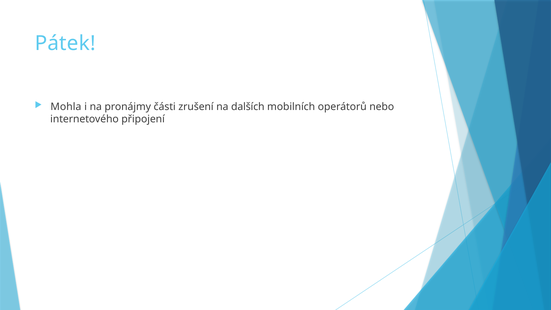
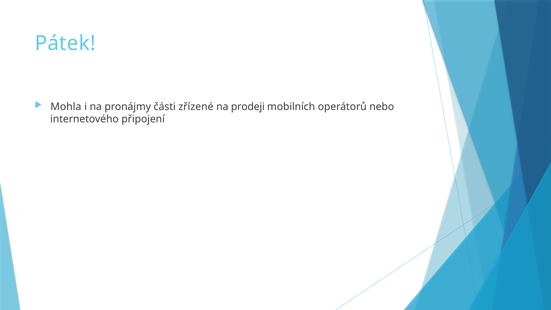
zrušení: zrušení -> zřízené
dalších: dalších -> prodeji
